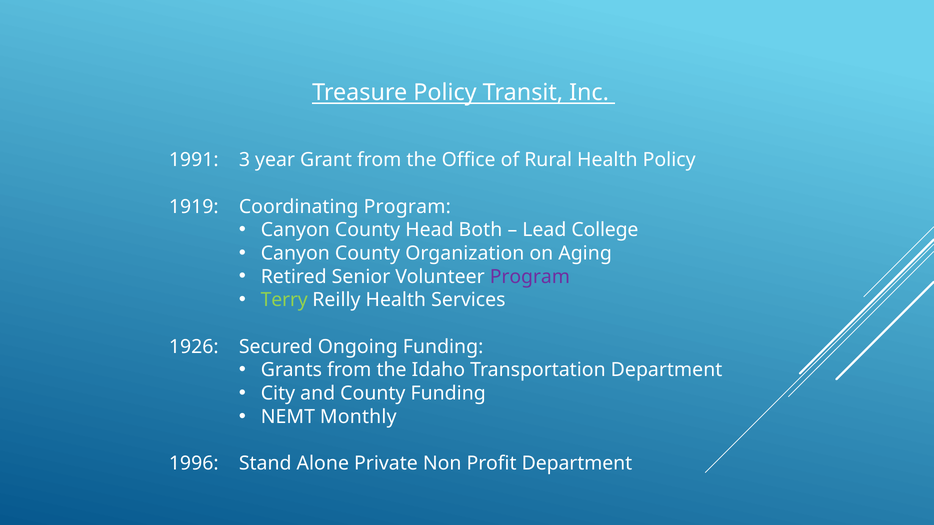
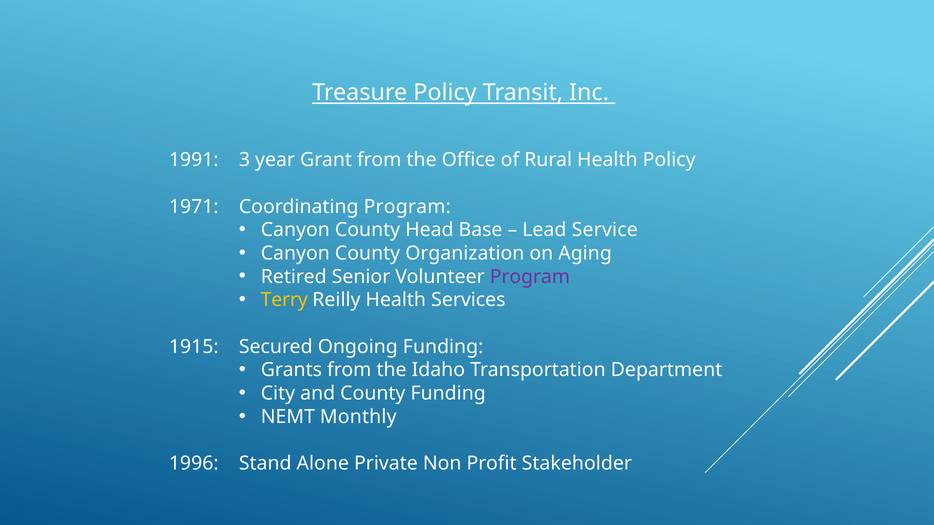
1919: 1919 -> 1971
Both: Both -> Base
College: College -> Service
Terry colour: light green -> yellow
1926: 1926 -> 1915
Profit Department: Department -> Stakeholder
